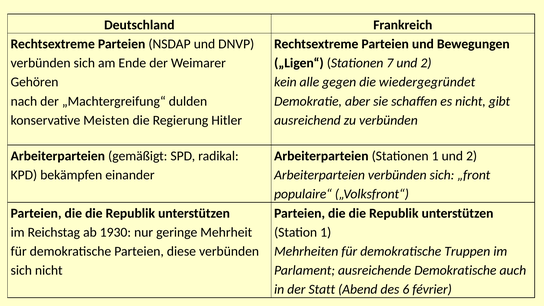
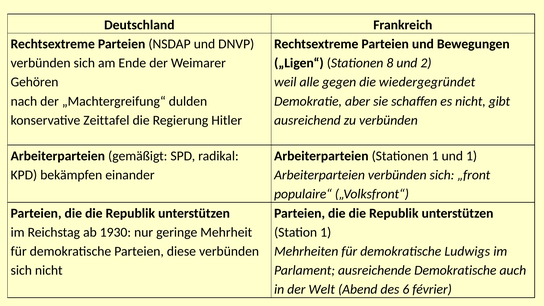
7: 7 -> 8
kein: kein -> weil
Meisten: Meisten -> Zeittafel
1 und 2: 2 -> 1
Truppen: Truppen -> Ludwigs
Statt: Statt -> Welt
